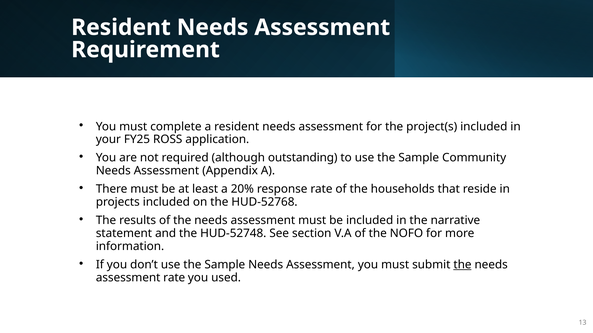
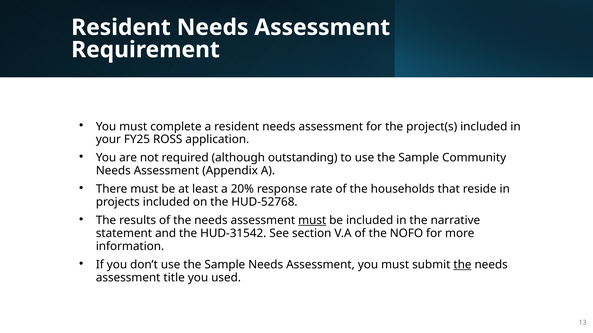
must at (312, 221) underline: none -> present
HUD-52748: HUD-52748 -> HUD-31542
assessment rate: rate -> title
